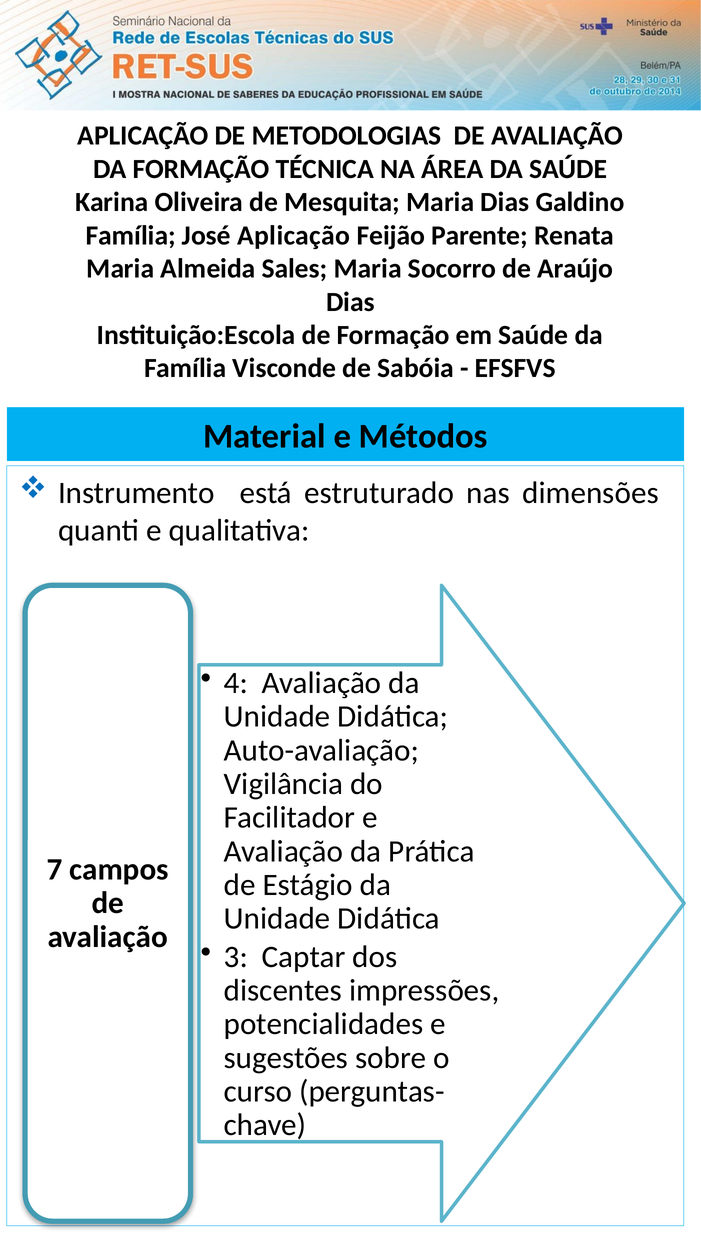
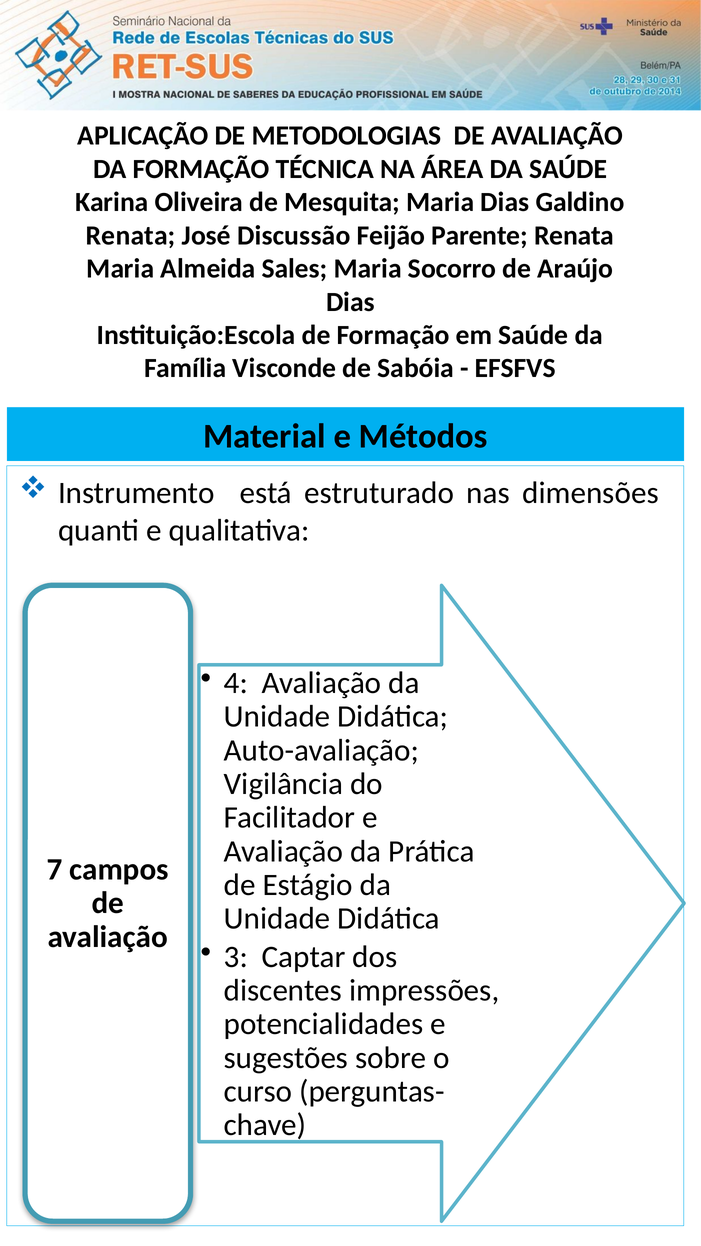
Família at (131, 235): Família -> Renata
José Aplicação: Aplicação -> Discussão
